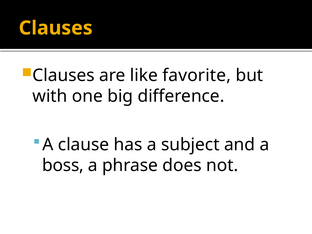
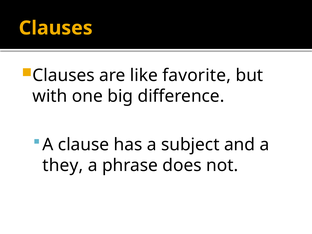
boss: boss -> they
